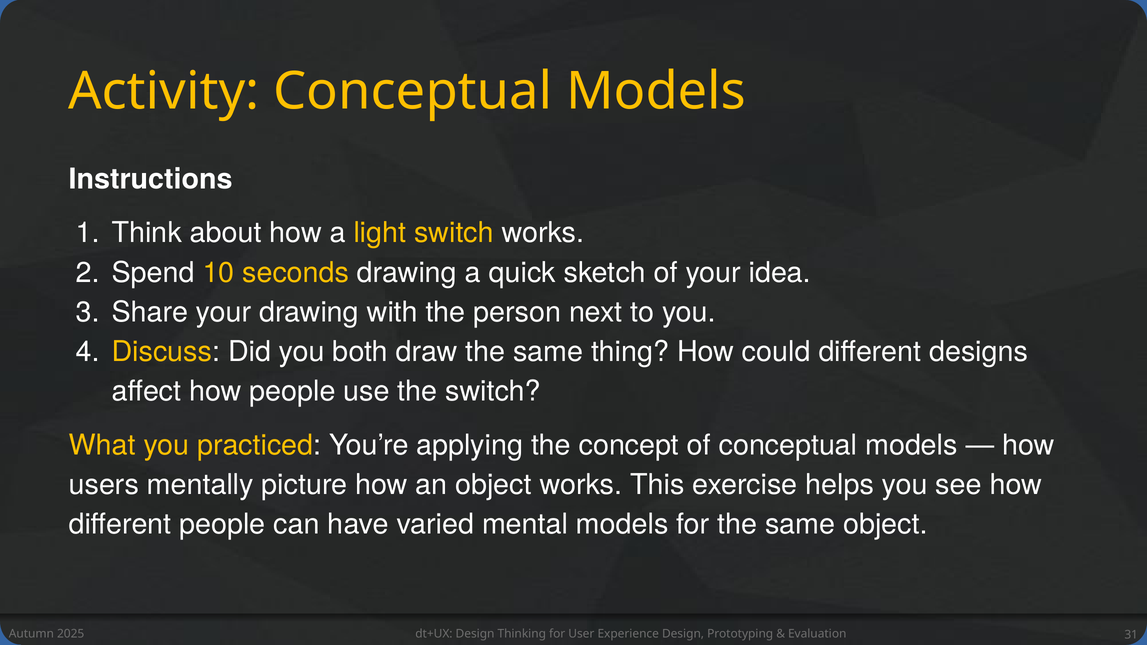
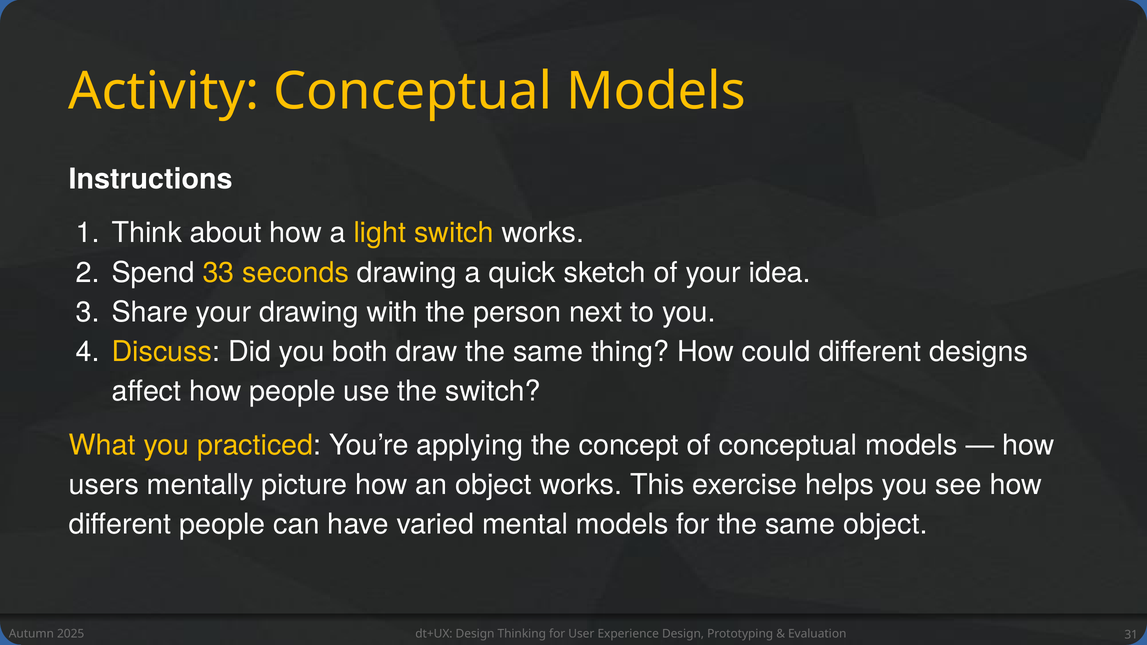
10: 10 -> 33
